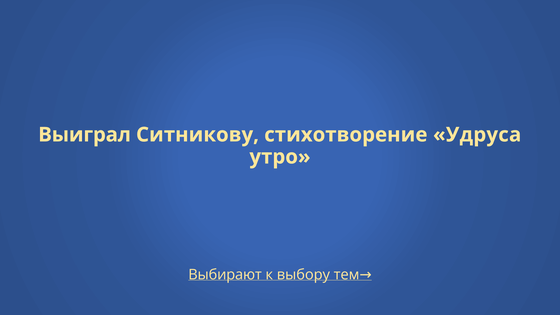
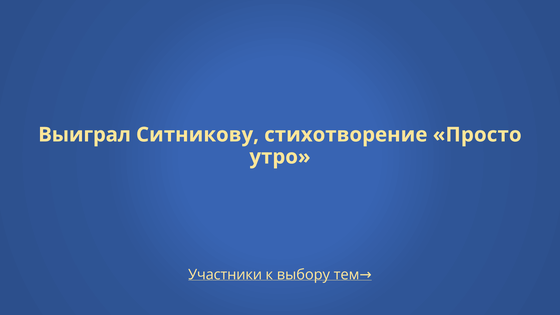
Удруса: Удруса -> Просто
Выбирают: Выбирают -> Участники
